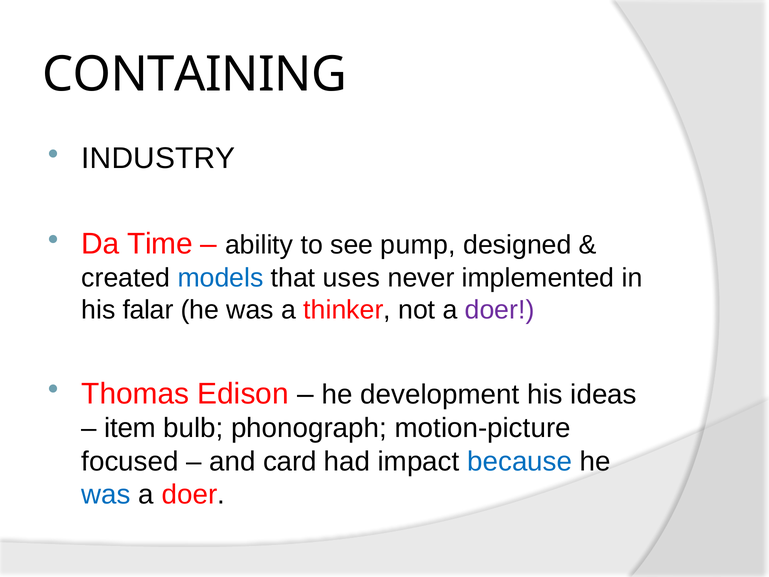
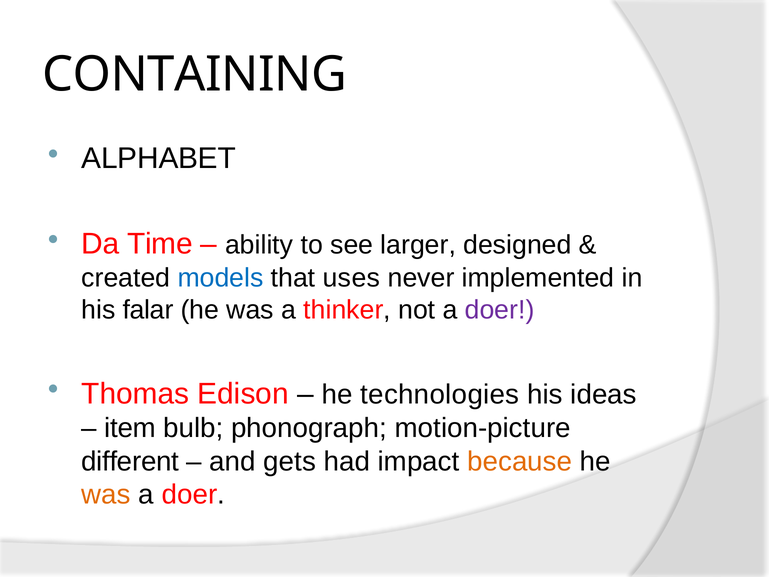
INDUSTRY: INDUSTRY -> ALPHABET
pump: pump -> larger
development: development -> technologies
focused: focused -> different
card: card -> gets
because colour: blue -> orange
was at (106, 495) colour: blue -> orange
